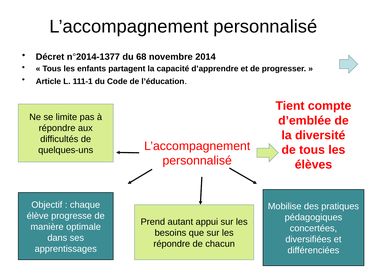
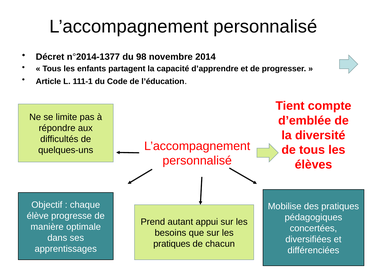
68: 68 -> 98
répondre at (172, 244): répondre -> pratiques
